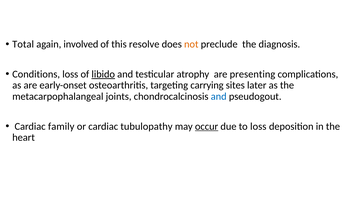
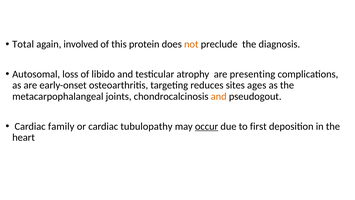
resolve: resolve -> protein
Conditions: Conditions -> Autosomal
libido underline: present -> none
carrying: carrying -> reduces
later: later -> ages
and at (219, 96) colour: blue -> orange
to loss: loss -> first
